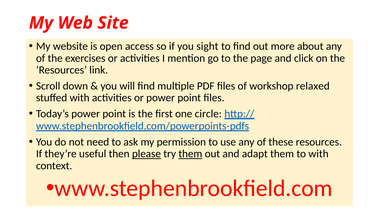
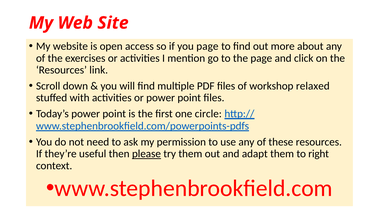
you sight: sight -> page
them at (190, 154) underline: present -> none
to with: with -> right
